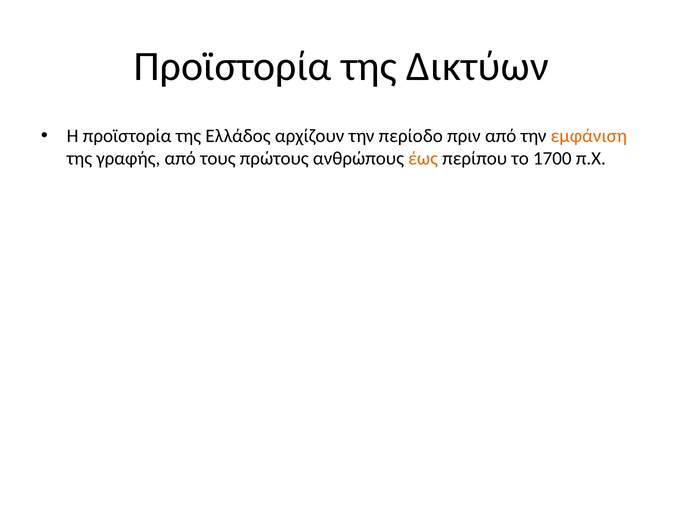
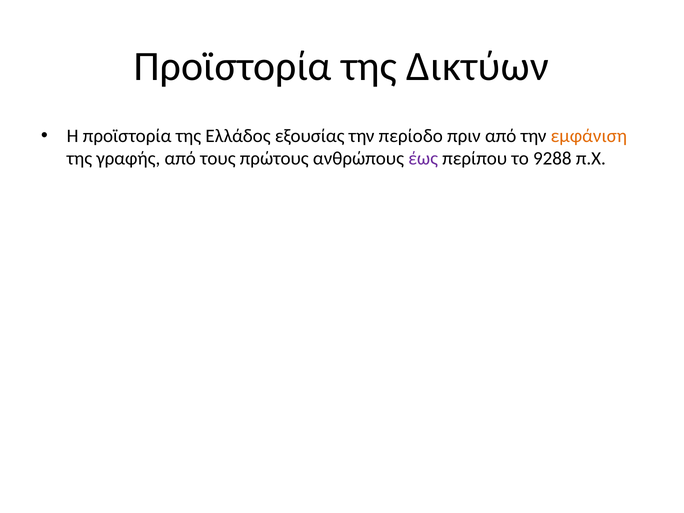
αρχίζουν: αρχίζουν -> εξουσίας
έως colour: orange -> purple
1700: 1700 -> 9288
